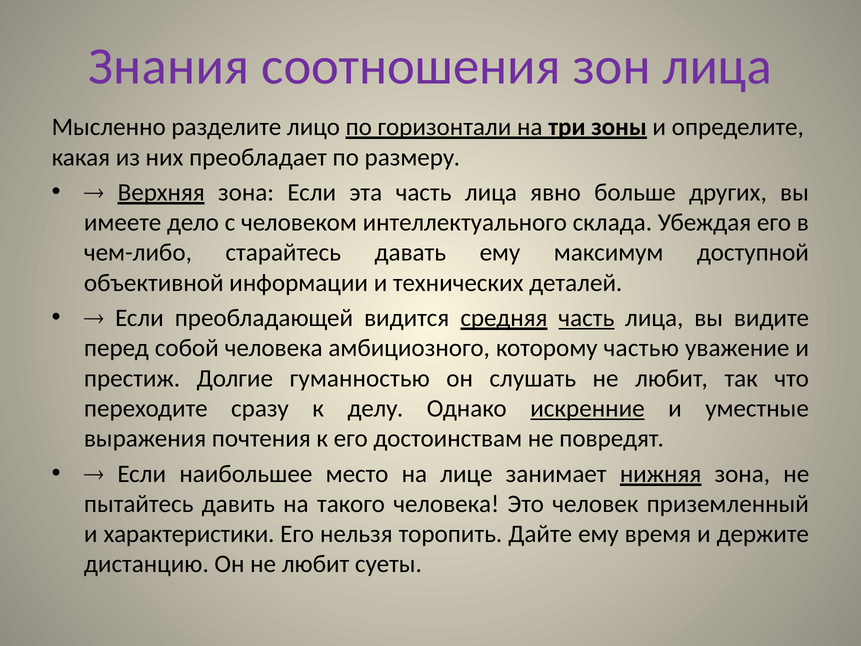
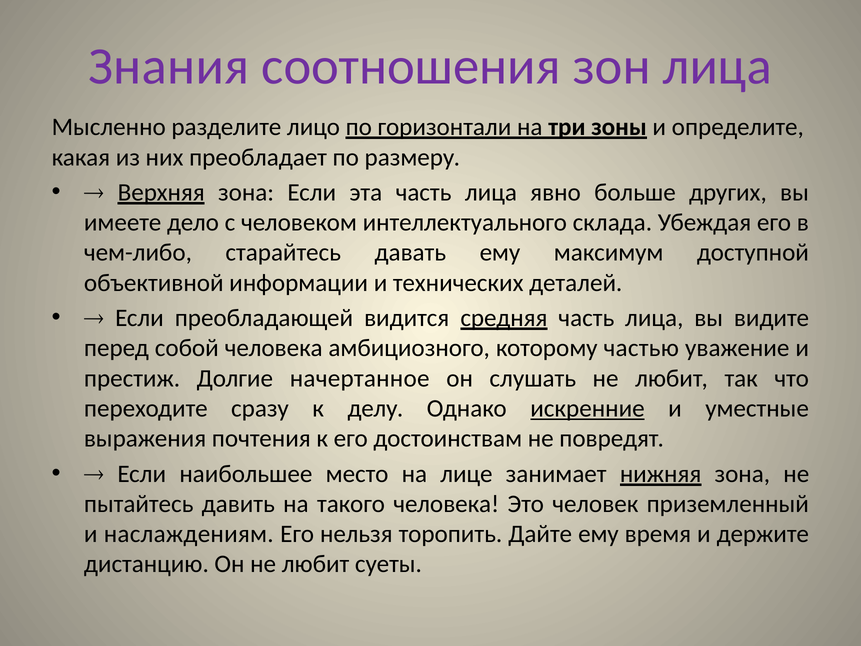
часть at (586, 318) underline: present -> none
гуманностью: гуманностью -> начертанное
характеристики: характеристики -> наслаждениям
